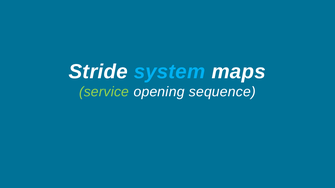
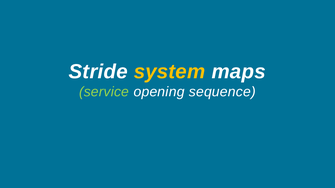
system colour: light blue -> yellow
